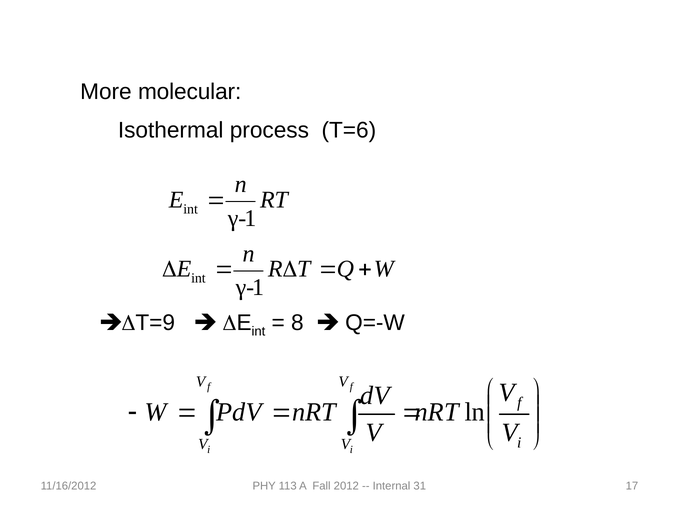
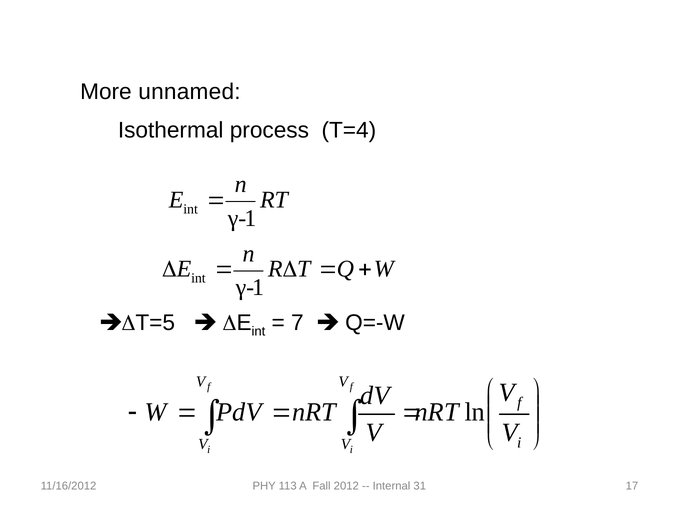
molecular: molecular -> unnamed
T=6: T=6 -> T=4
T=9: T=9 -> T=5
8: 8 -> 7
